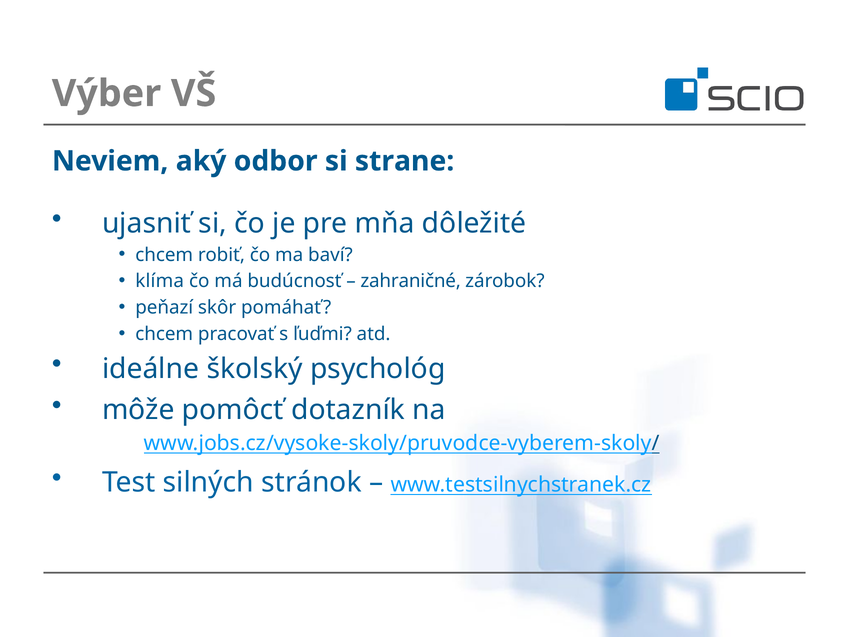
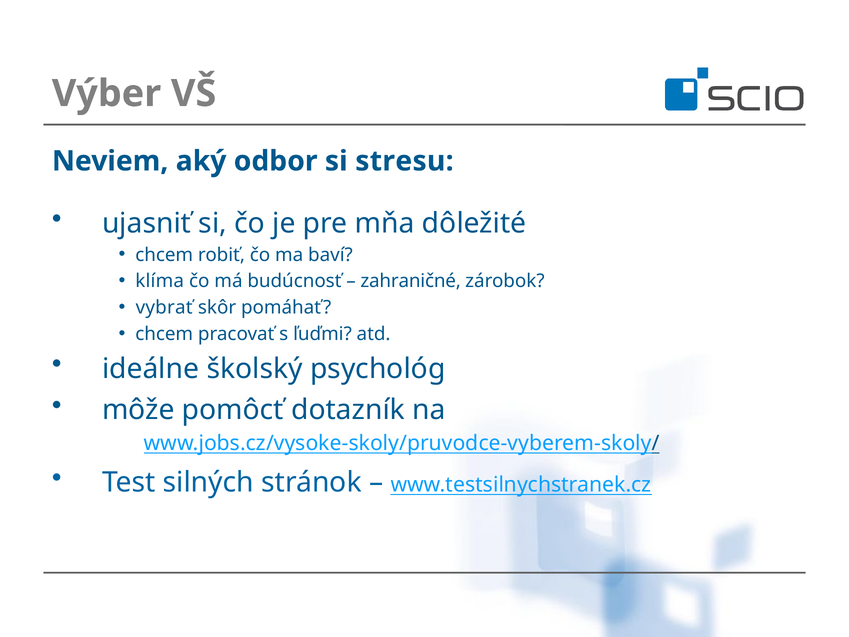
strane: strane -> stresu
peňazí: peňazí -> vybrať
